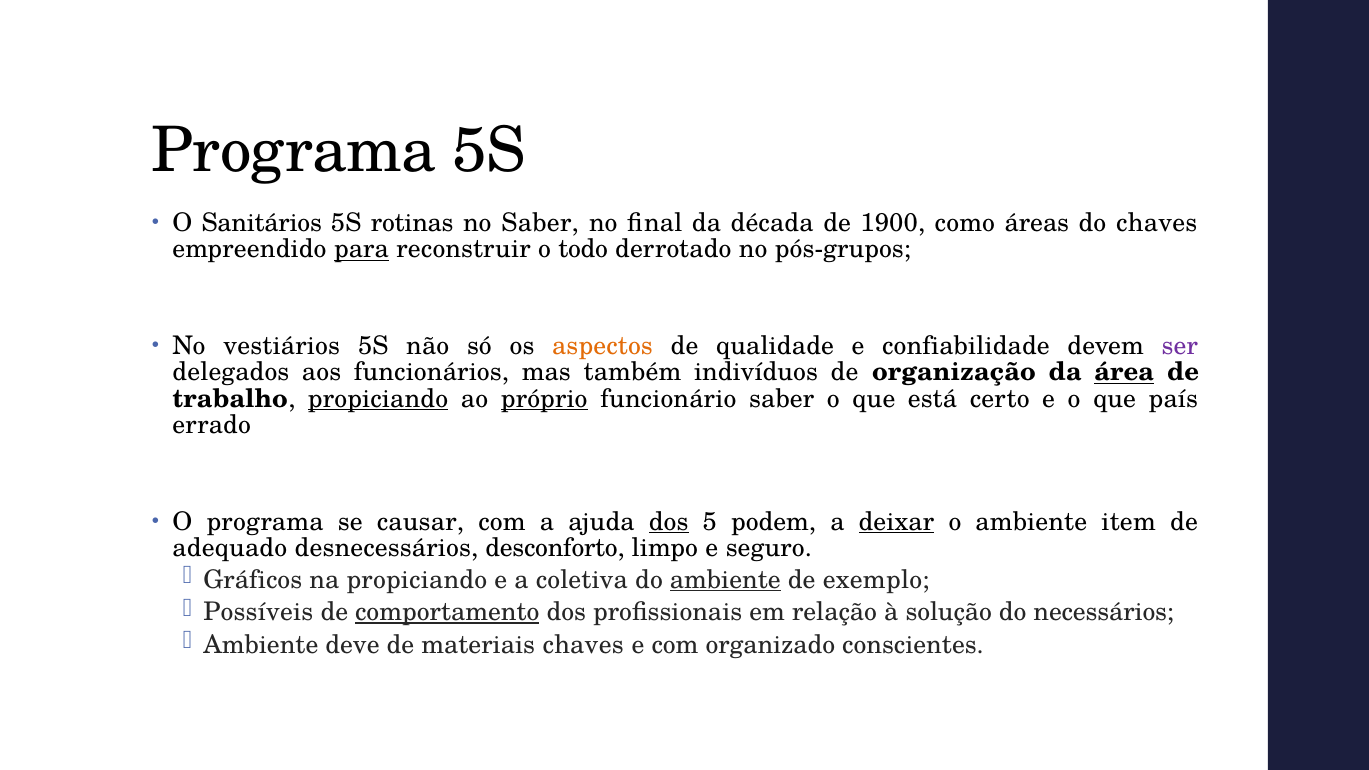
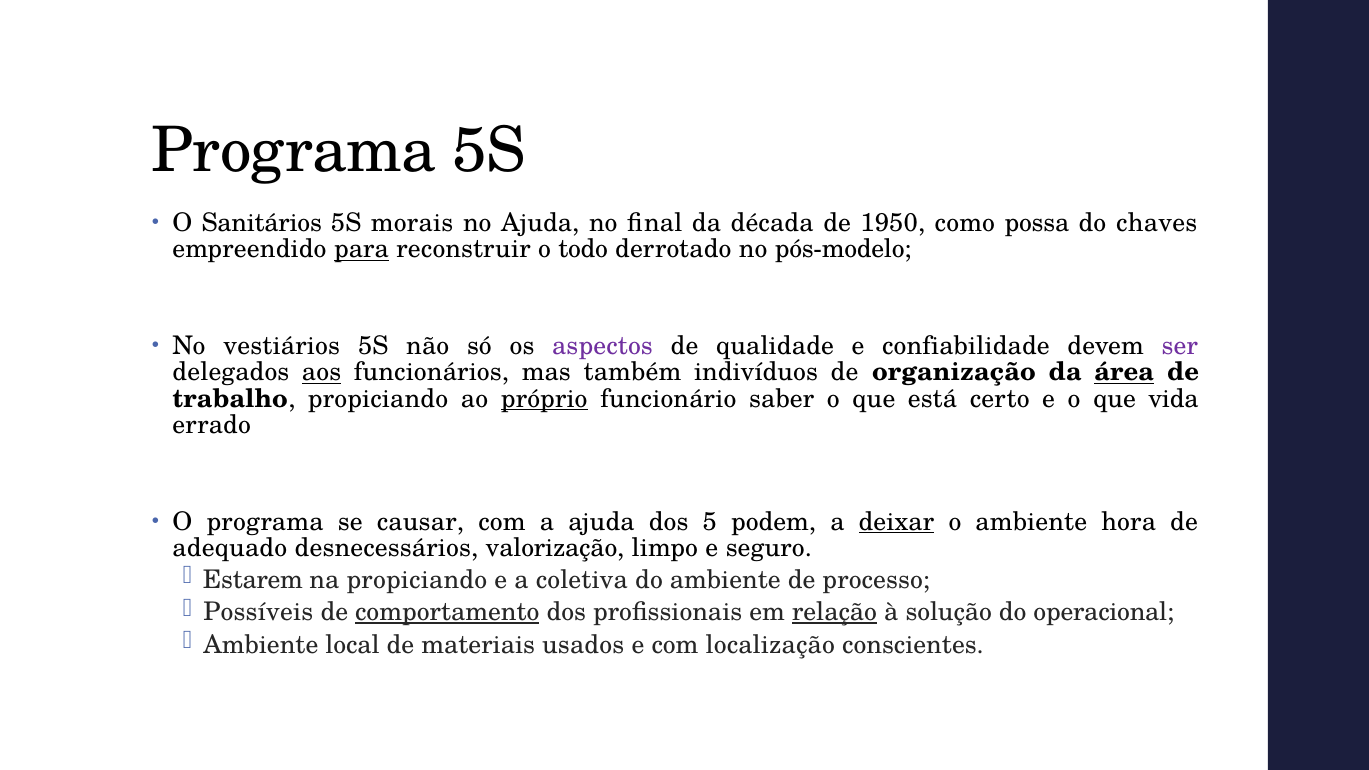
rotinas: rotinas -> morais
no Saber: Saber -> Ajuda
1900: 1900 -> 1950
áreas: áreas -> possa
pós-grupos: pós-grupos -> pós-modelo
aspectos colour: orange -> purple
aos underline: none -> present
propiciando at (378, 399) underline: present -> none
país: país -> vida
dos at (669, 522) underline: present -> none
item: item -> hora
desconforto: desconforto -> valorização
Gráficos: Gráficos -> Estarem
ambiente at (725, 580) underline: present -> none
exemplo: exemplo -> processo
relação underline: none -> present
necessários: necessários -> operacional
deve: deve -> local
materiais chaves: chaves -> usados
organizado: organizado -> localização
